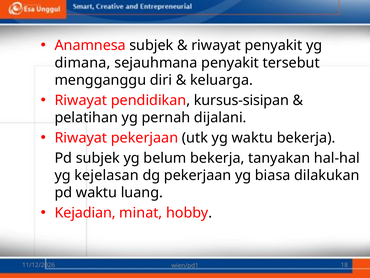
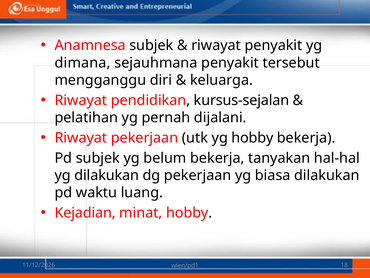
kursus-sisipan: kursus-sisipan -> kursus-sejalan
yg waktu: waktu -> hobby
yg kejelasan: kejelasan -> dilakukan
